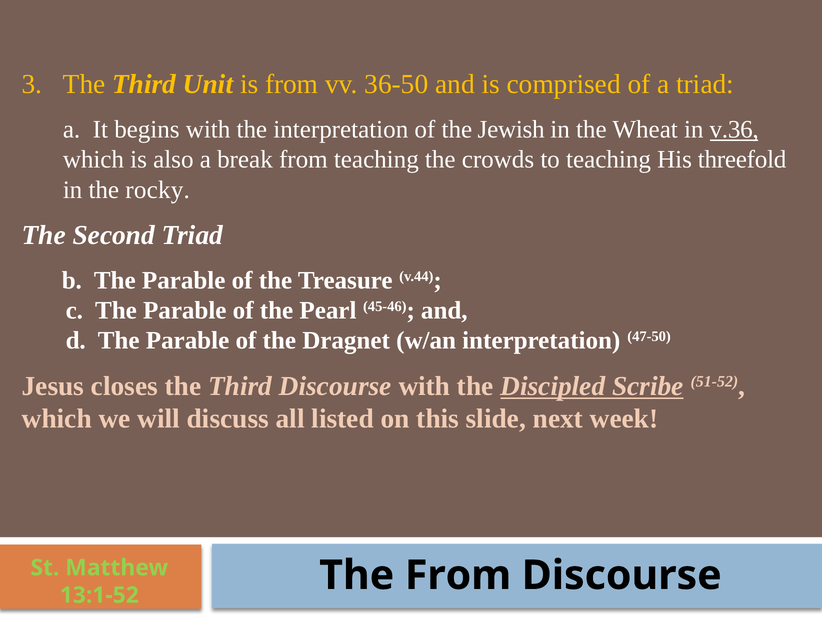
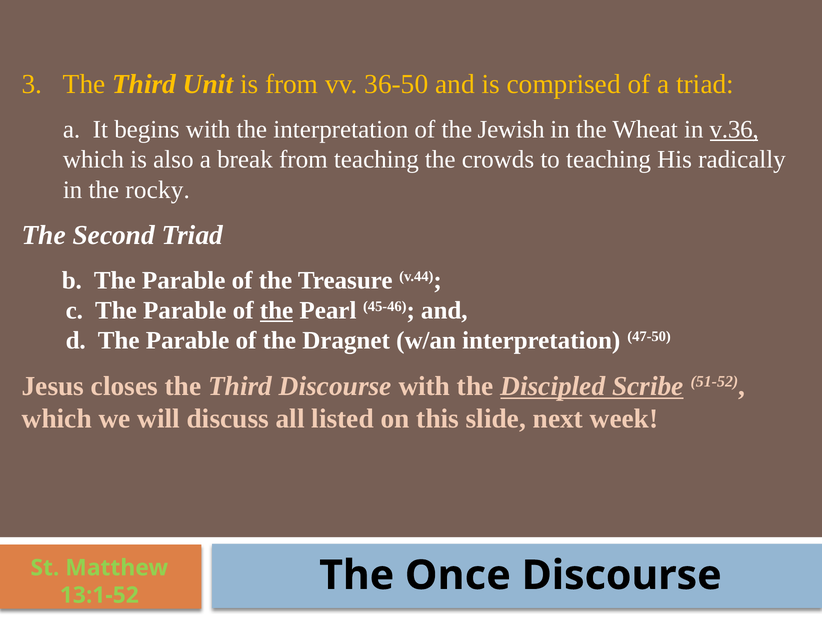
threefold: threefold -> radically
the at (277, 310) underline: none -> present
The From: From -> Once
